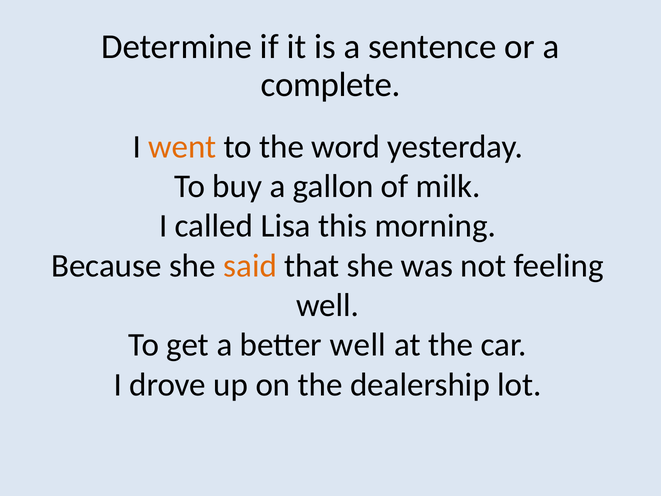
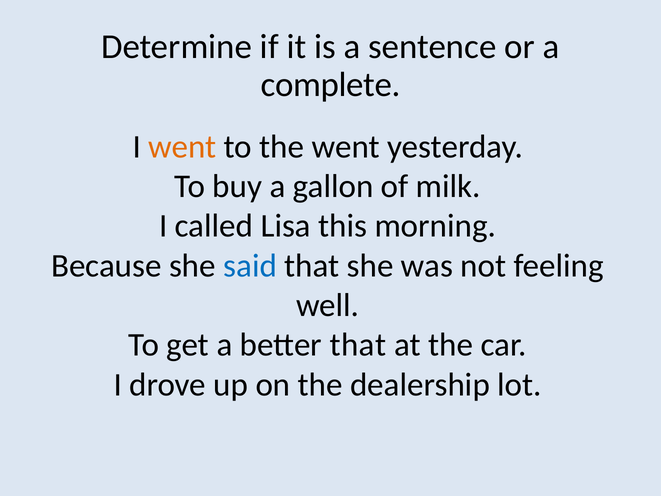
the word: word -> went
said colour: orange -> blue
better well: well -> that
